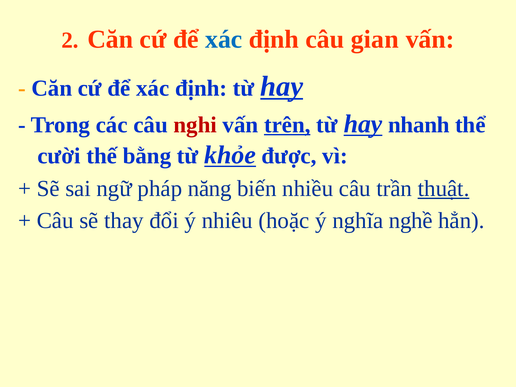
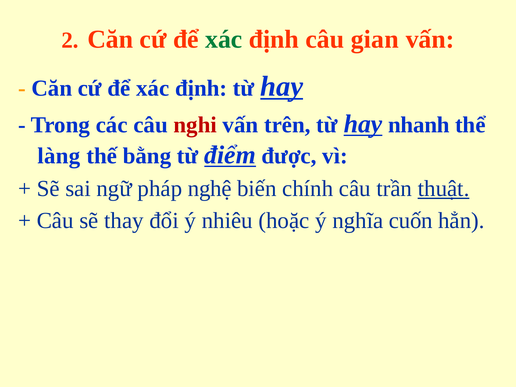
xác at (224, 39) colour: blue -> green
trên underline: present -> none
cười: cười -> làng
khỏe: khỏe -> điểm
năng: năng -> nghệ
nhiều: nhiều -> chính
nghề: nghề -> cuốn
